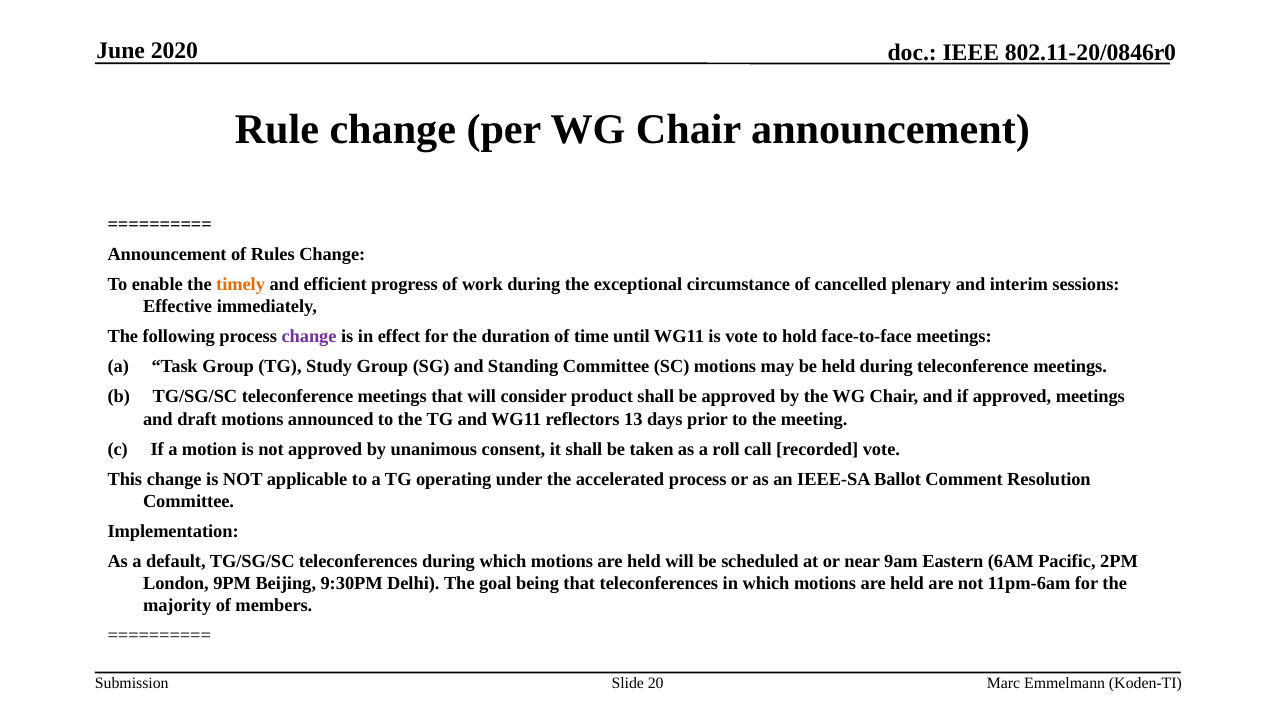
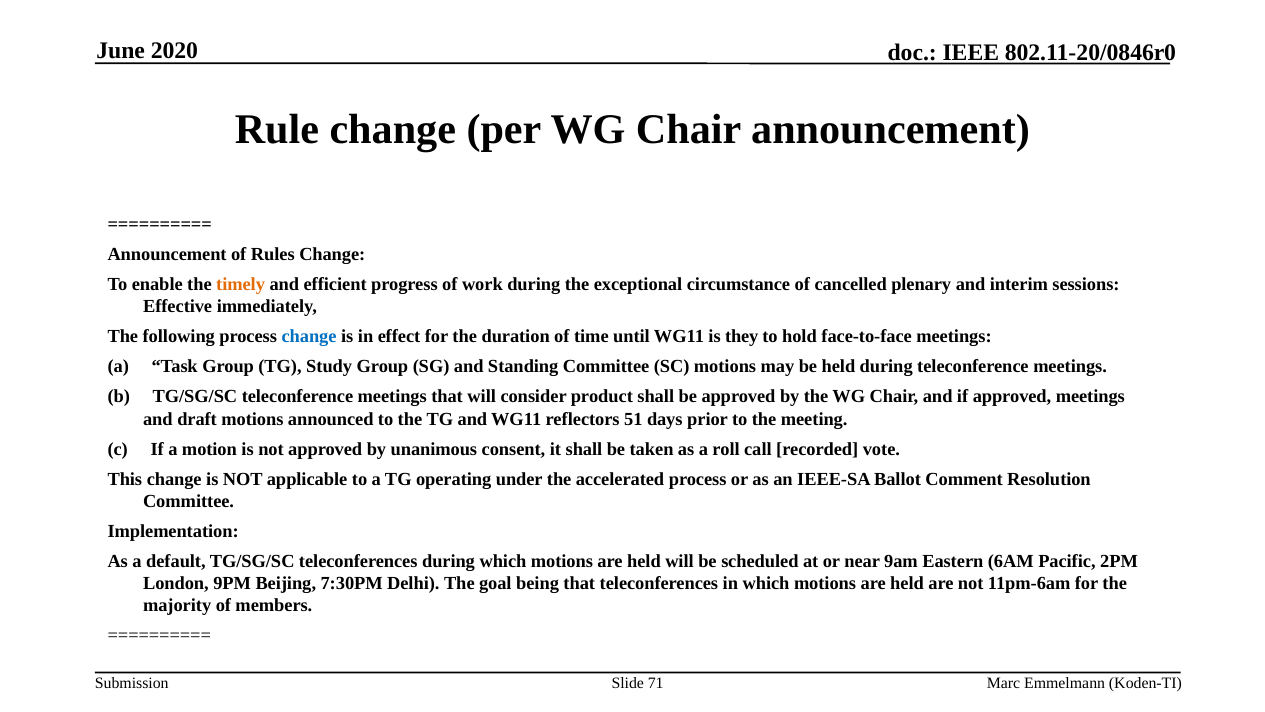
change at (309, 337) colour: purple -> blue
is vote: vote -> they
13: 13 -> 51
9:30PM: 9:30PM -> 7:30PM
20: 20 -> 71
